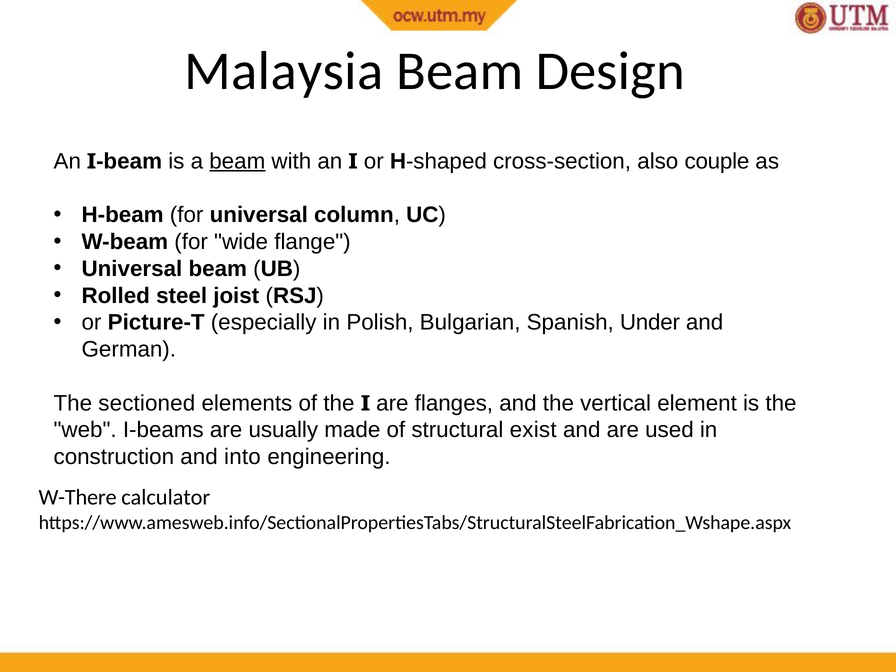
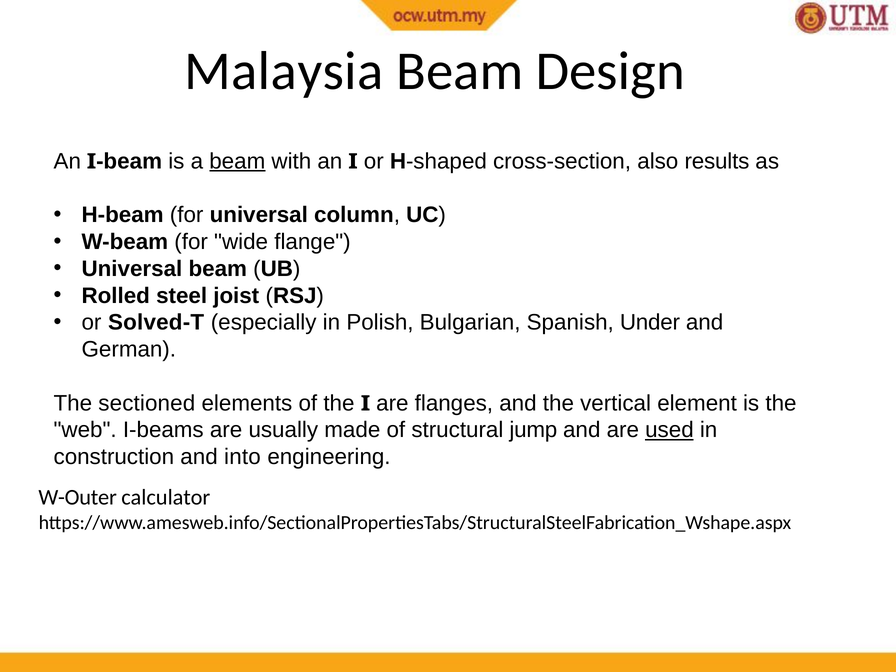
couple: couple -> results
Picture-T: Picture-T -> Solved-T
exist: exist -> jump
used underline: none -> present
W-There: W-There -> W-Outer
